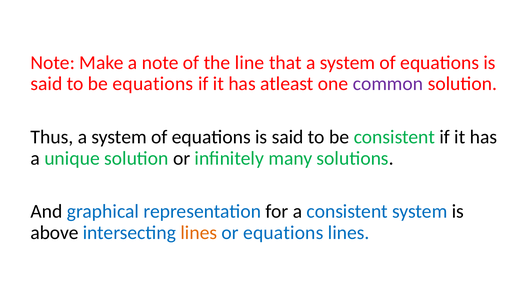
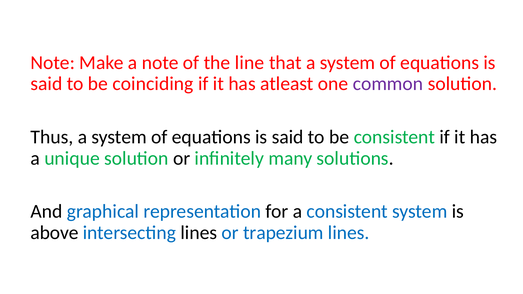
be equations: equations -> coinciding
lines at (199, 233) colour: orange -> black
or equations: equations -> trapezium
